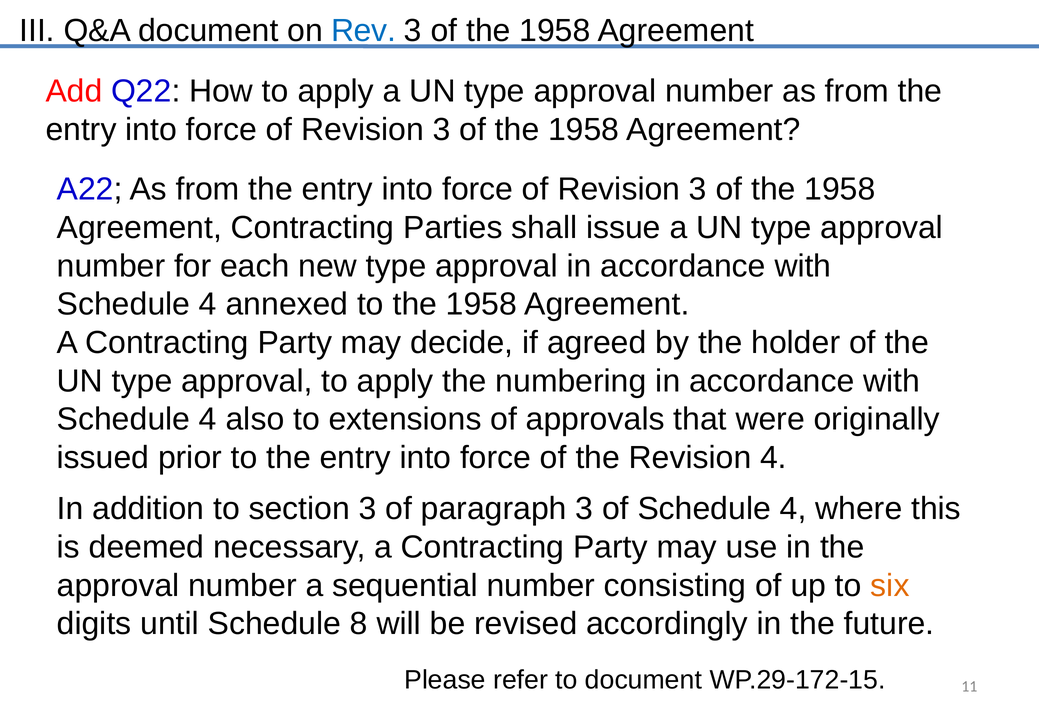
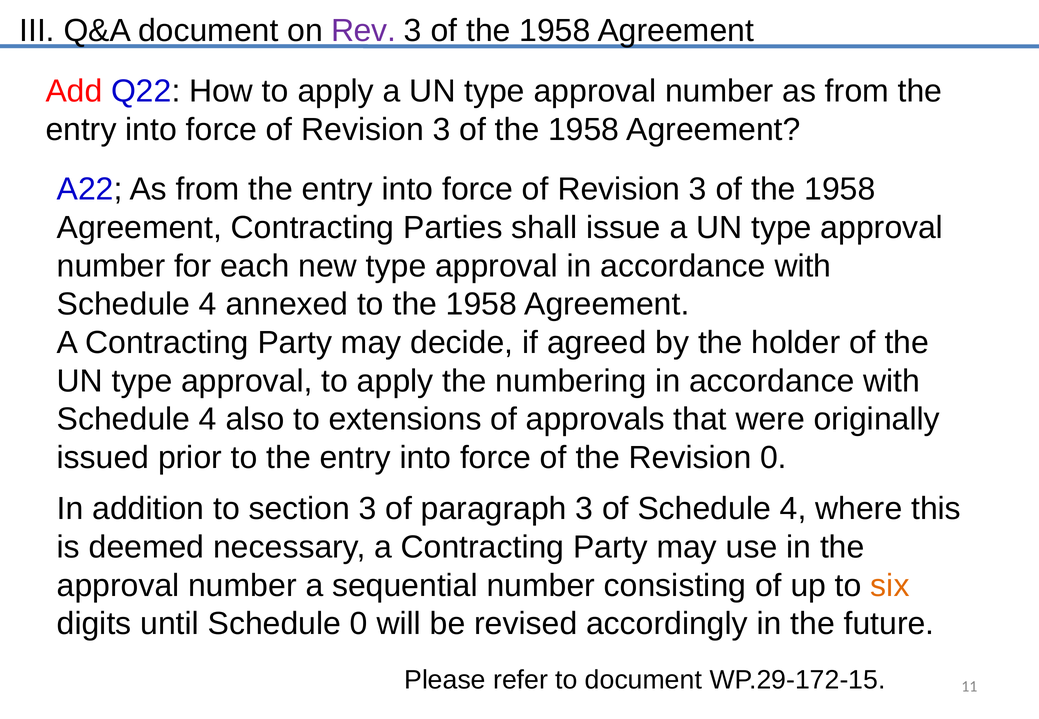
Rev colour: blue -> purple
Revision 4: 4 -> 0
Schedule 8: 8 -> 0
